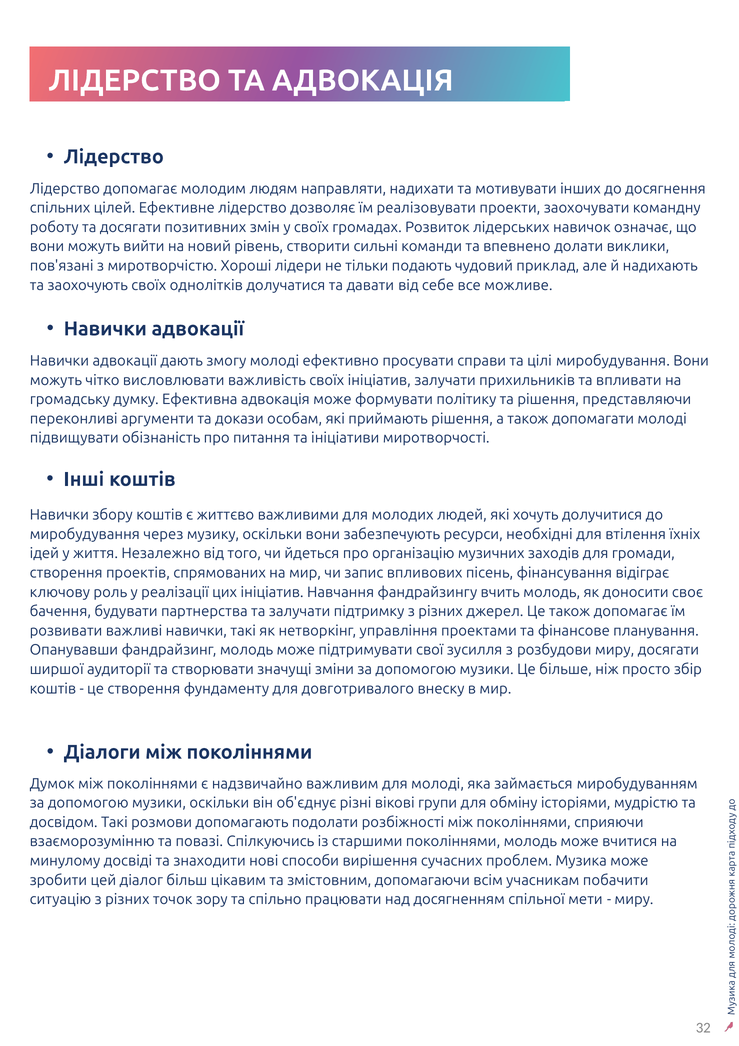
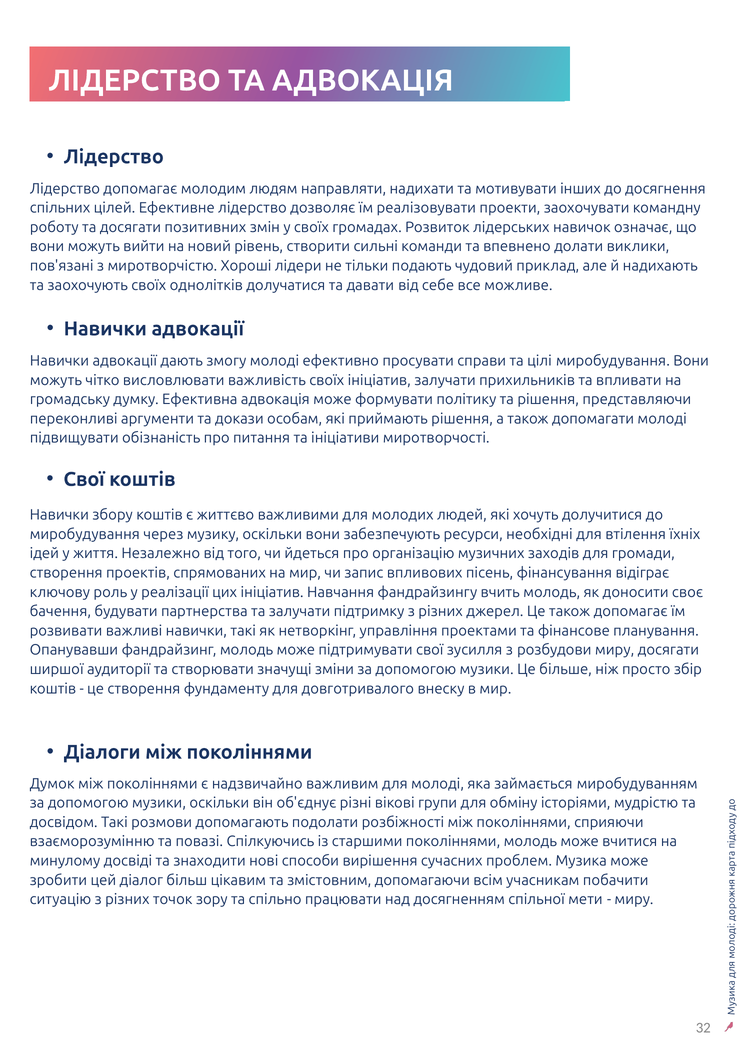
Інші at (84, 479): Інші -> Свої
